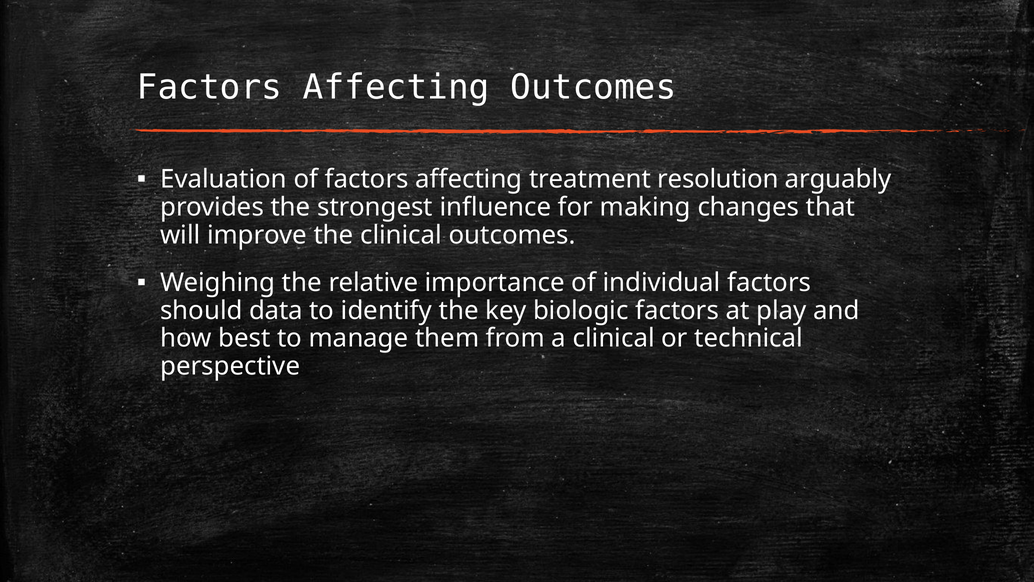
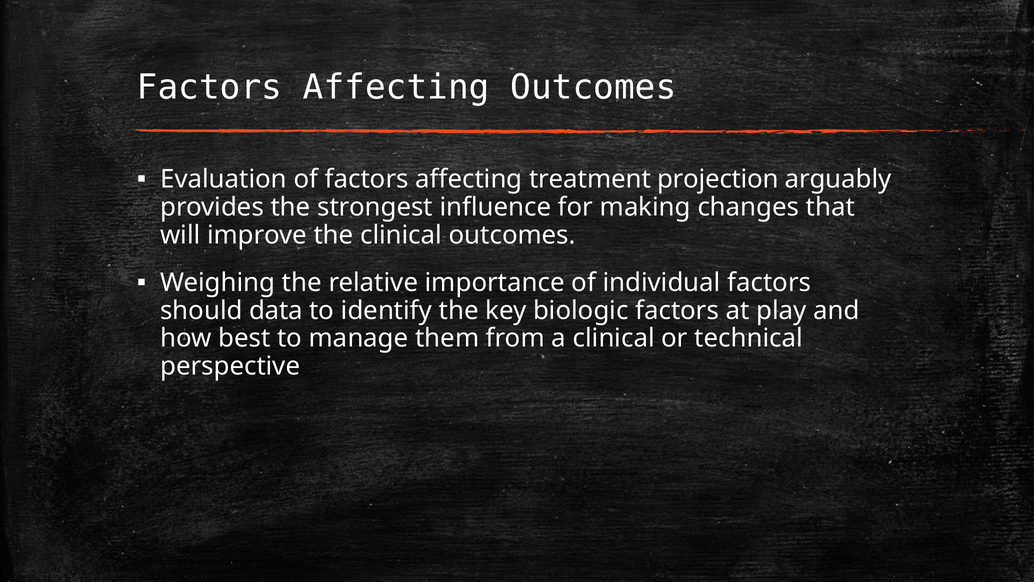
resolution: resolution -> projection
